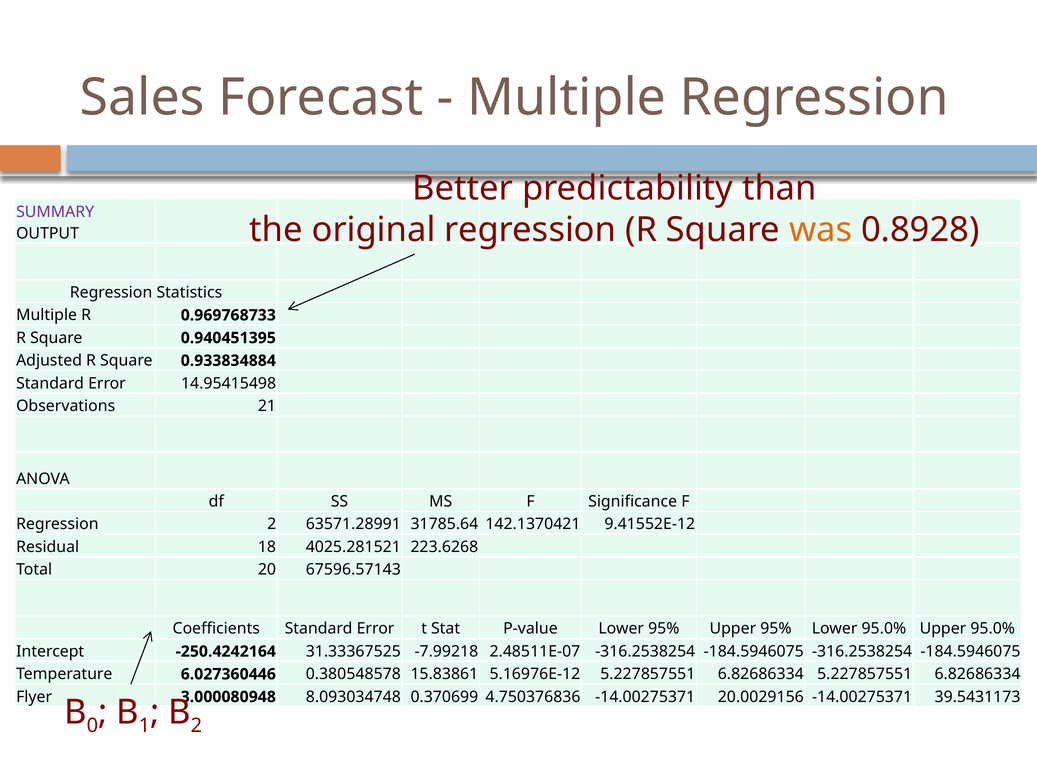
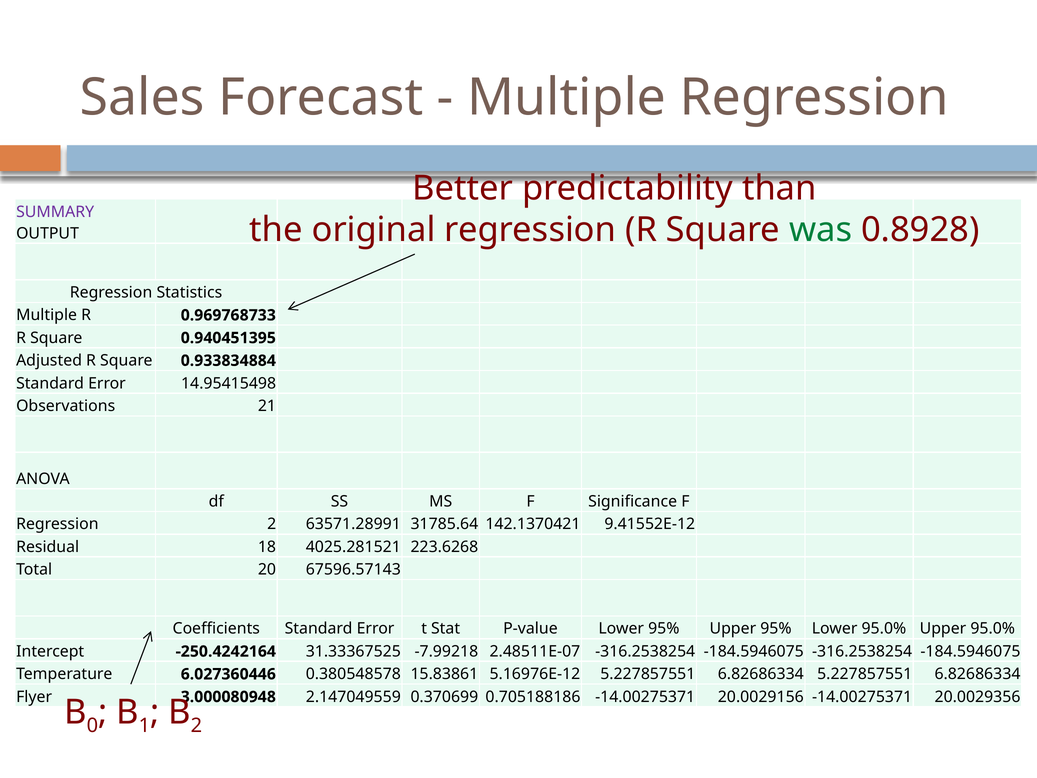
was colour: orange -> green
8.093034748: 8.093034748 -> 2.147049559
4.750376836: 4.750376836 -> 0.705188186
39.5431173: 39.5431173 -> 20.0029356
